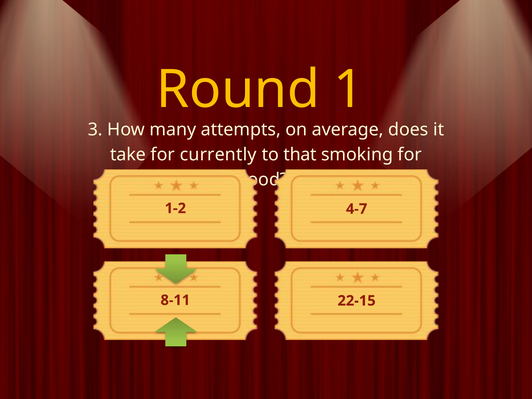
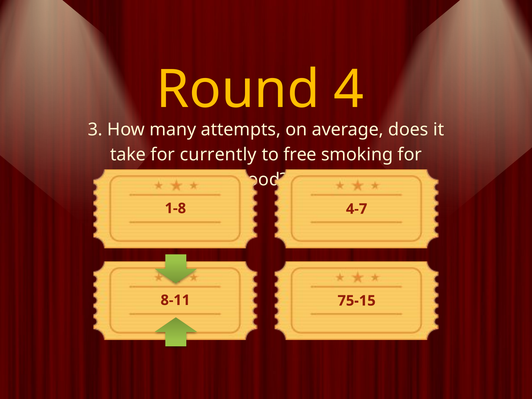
1: 1 -> 4
that: that -> free
1-2: 1-2 -> 1-8
22-15: 22-15 -> 75-15
